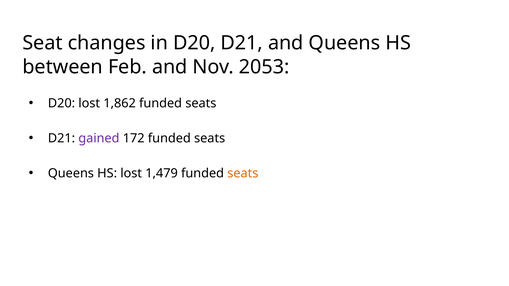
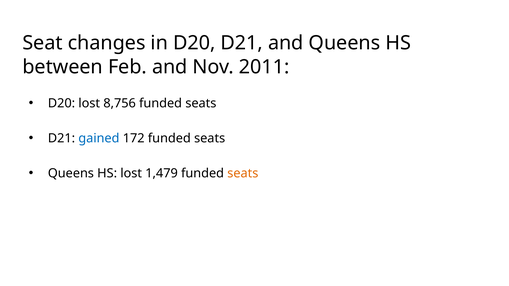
2053: 2053 -> 2011
1,862: 1,862 -> 8,756
gained colour: purple -> blue
